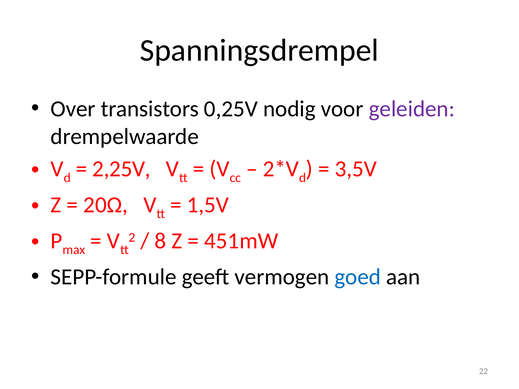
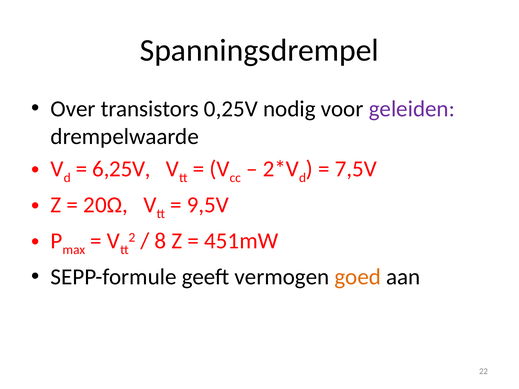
2,25V: 2,25V -> 6,25V
3,5V: 3,5V -> 7,5V
1,5V: 1,5V -> 9,5V
goed colour: blue -> orange
